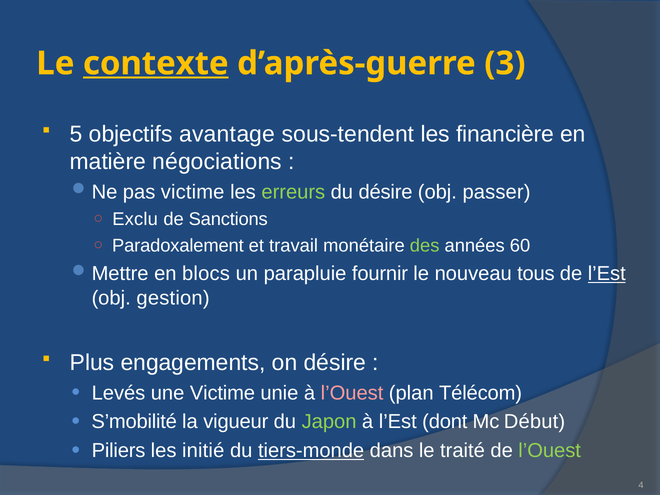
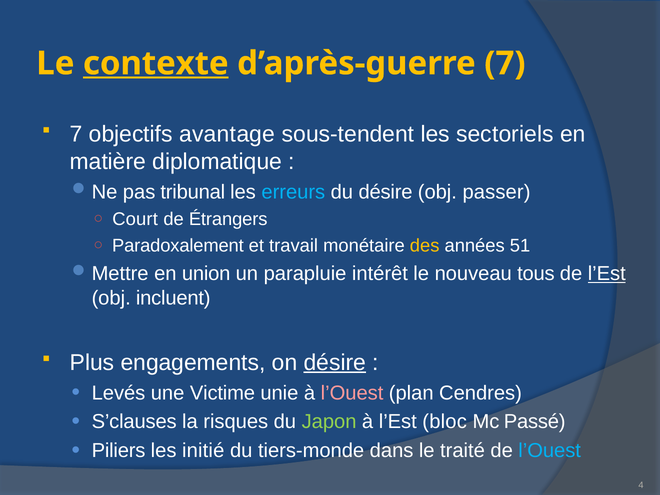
d’après-guerre 3: 3 -> 7
5 at (76, 134): 5 -> 7
financière: financière -> sectoriels
négociations: négociations -> diplomatique
pas victime: victime -> tribunal
erreurs colour: light green -> light blue
Exclu: Exclu -> Court
Sanctions: Sanctions -> Étrangers
des colour: light green -> yellow
60: 60 -> 51
blocs: blocs -> union
fournir: fournir -> intérêt
gestion: gestion -> incluent
désire at (335, 362) underline: none -> present
Télécom: Télécom -> Cendres
S’mobilité: S’mobilité -> S’clauses
vigueur: vigueur -> risques
dont: dont -> bloc
Début: Début -> Passé
tiers-monde underline: present -> none
l’Ouest at (550, 451) colour: light green -> light blue
